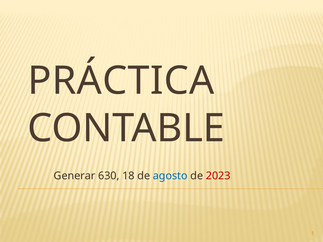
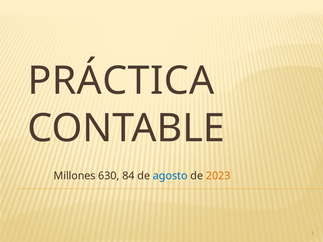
Generar: Generar -> Millones
18: 18 -> 84
2023 colour: red -> orange
